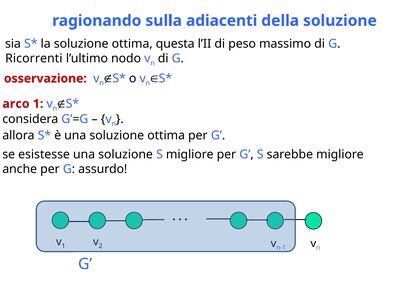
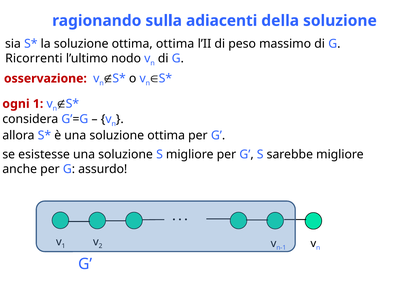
ottima questa: questa -> ottima
arco: arco -> ogni
